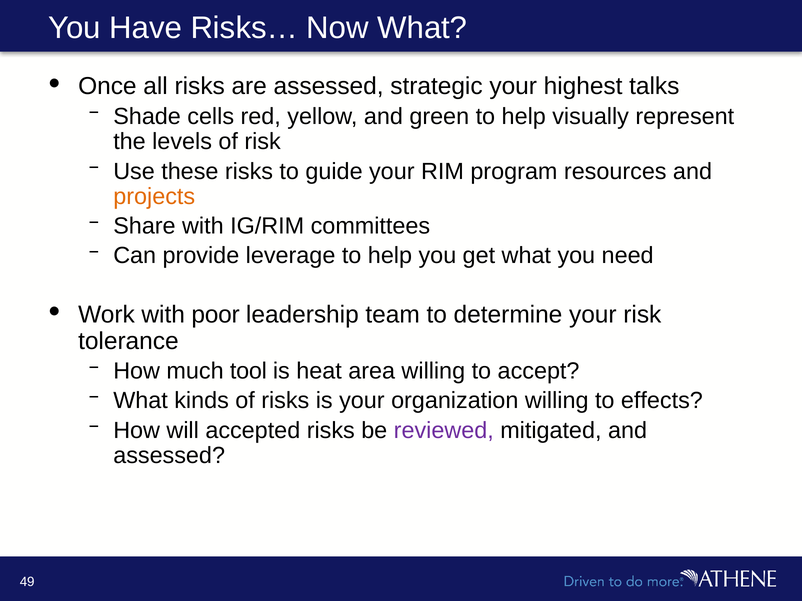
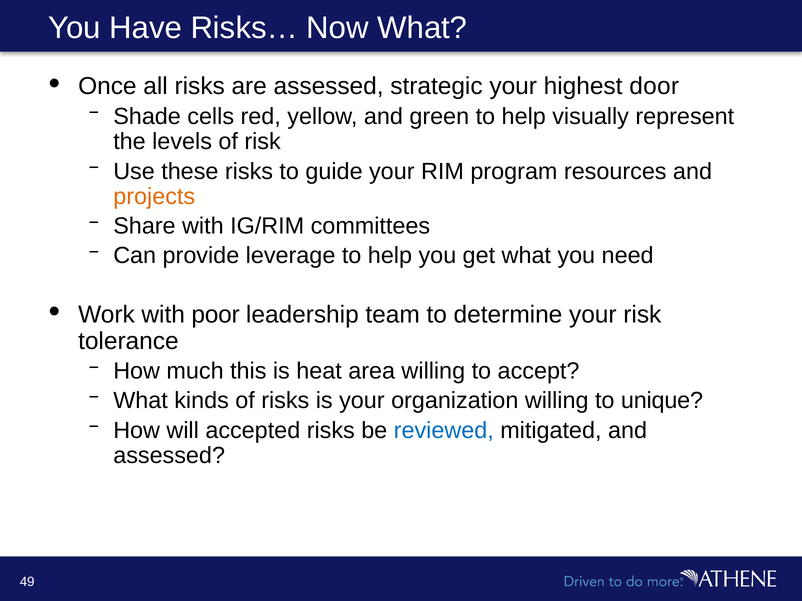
talks: talks -> door
tool: tool -> this
effects: effects -> unique
reviewed colour: purple -> blue
